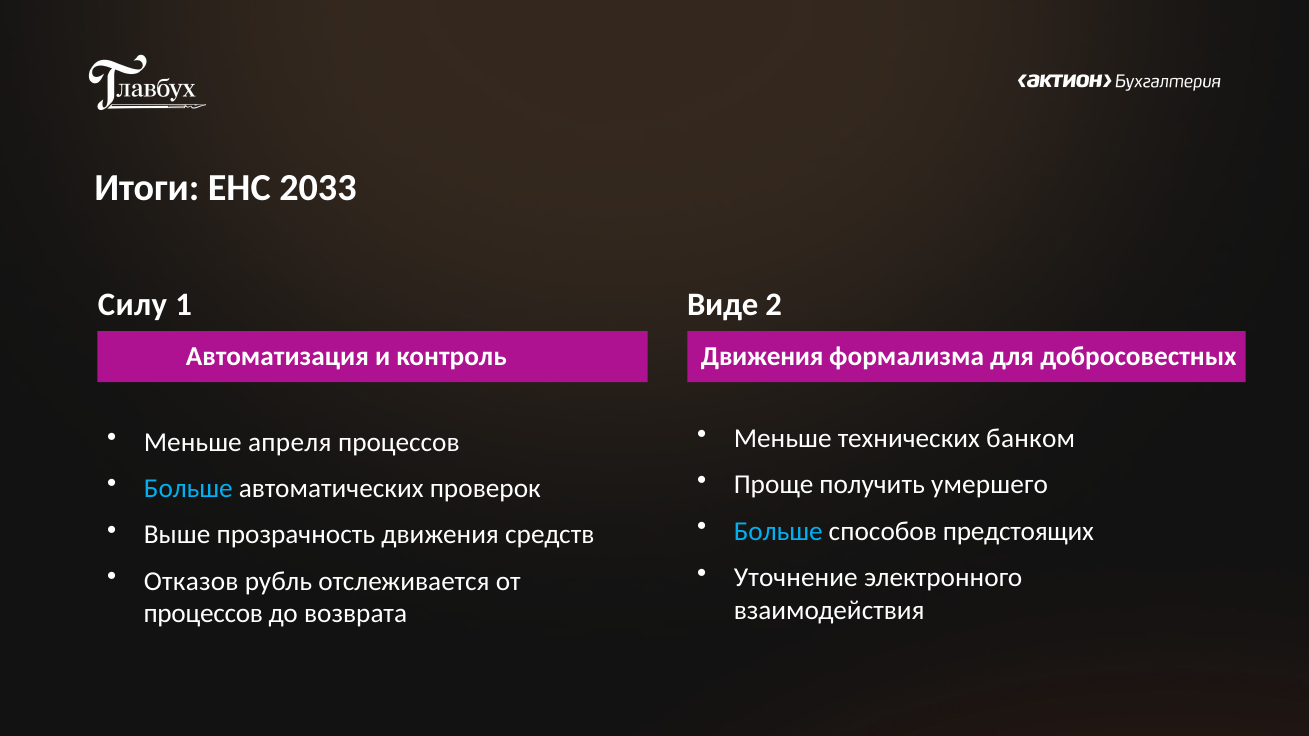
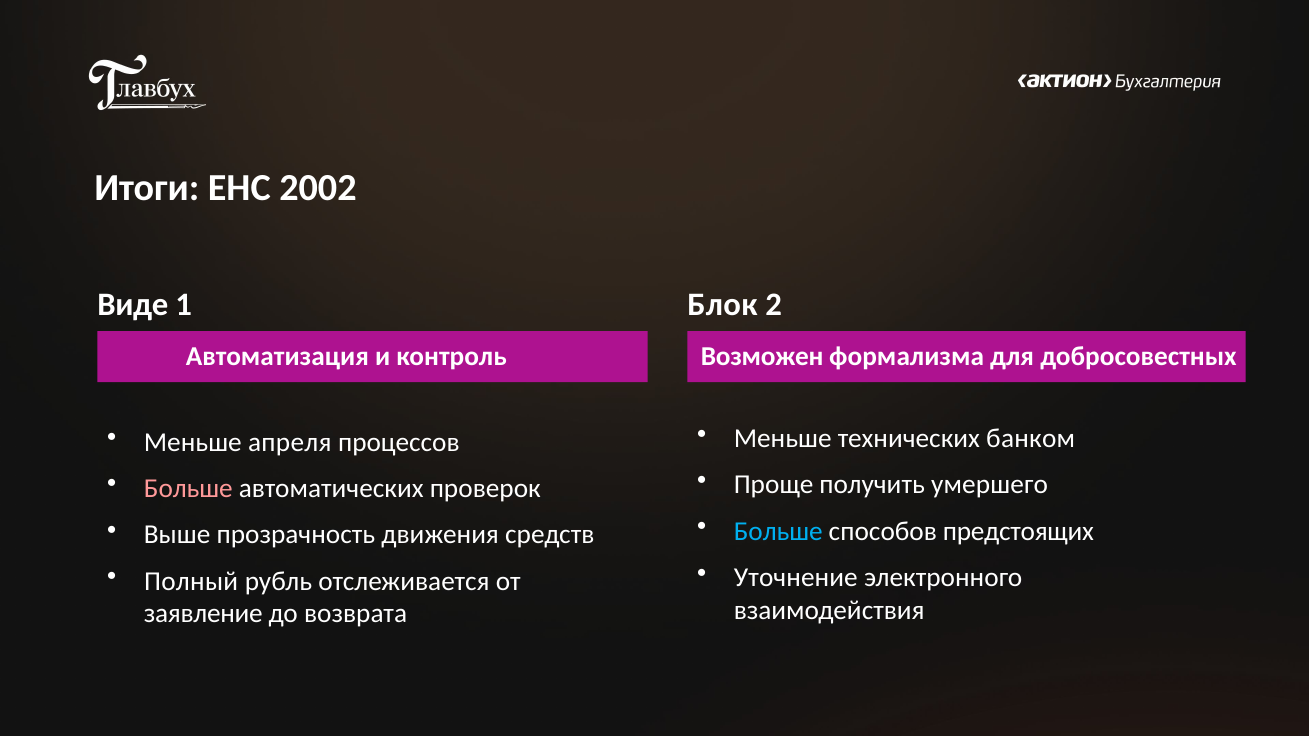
2033: 2033 -> 2002
Силу: Силу -> Виде
Виде: Виде -> Блок
Движения at (762, 357): Движения -> Возможен
Больше at (188, 489) colour: light blue -> pink
Отказов: Отказов -> Полный
процессов at (203, 614): процессов -> заявление
